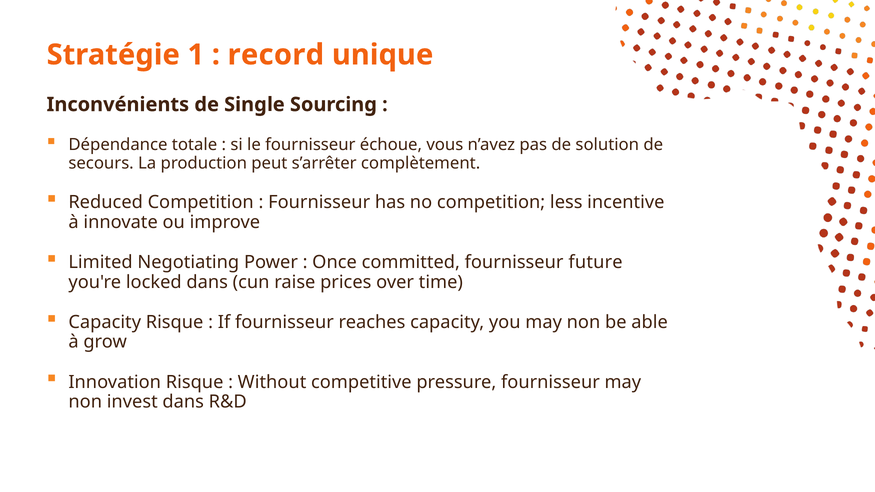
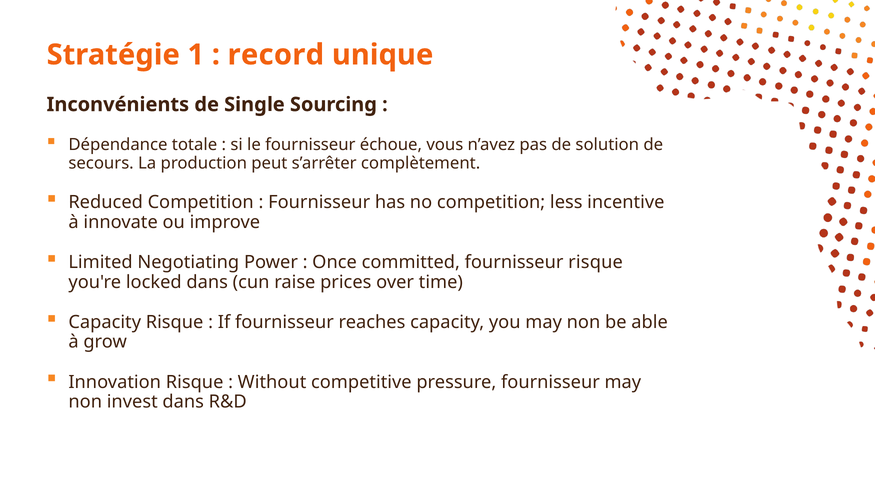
fournisseur future: future -> risque
